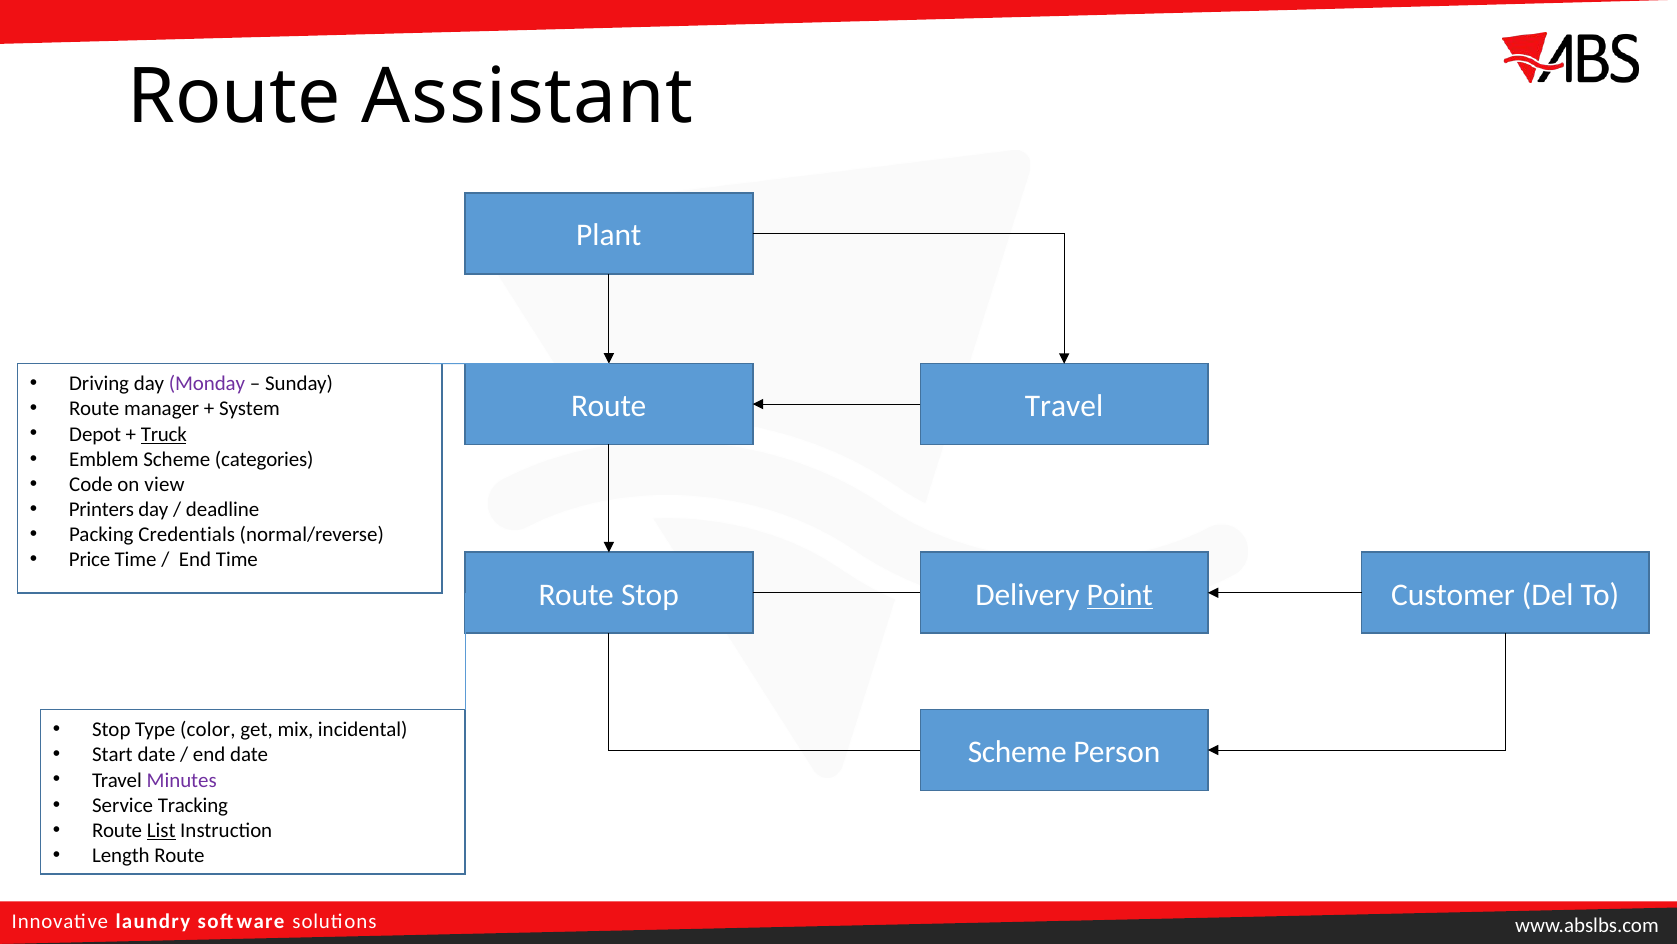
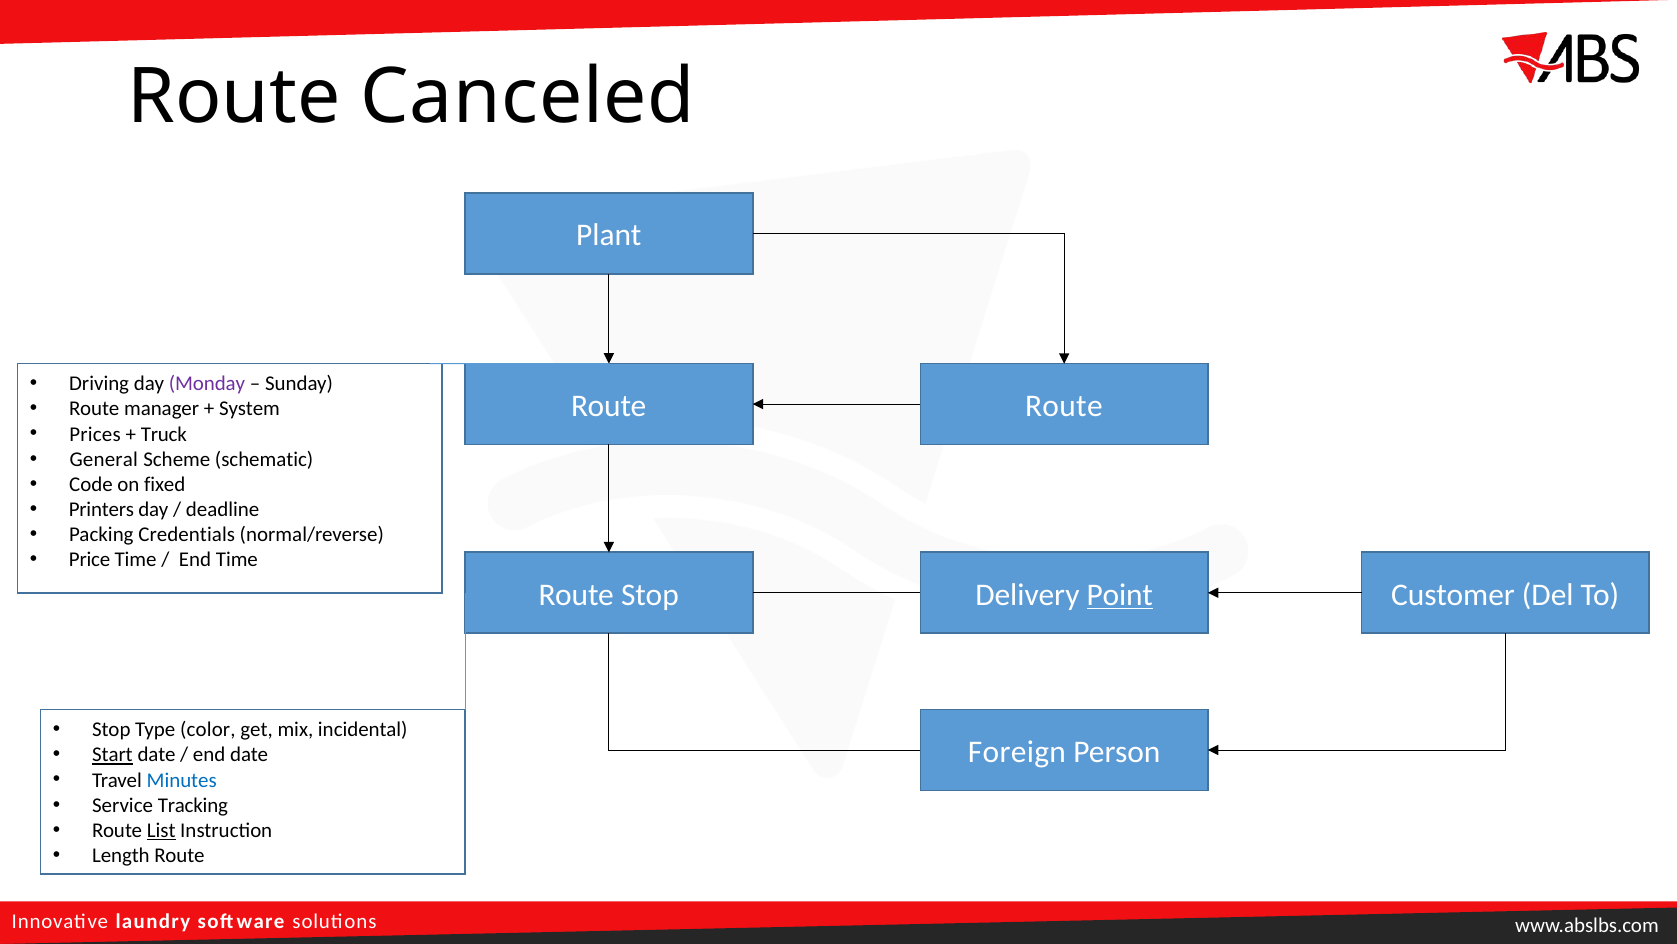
Assistant: Assistant -> Canceled
Travel at (1064, 406): Travel -> Route
Depot: Depot -> Prices
Truck underline: present -> none
Emblem: Emblem -> General
categories: categories -> schematic
view: view -> fixed
Scheme at (1017, 752): Scheme -> Foreign
Start underline: none -> present
Minutes colour: purple -> blue
